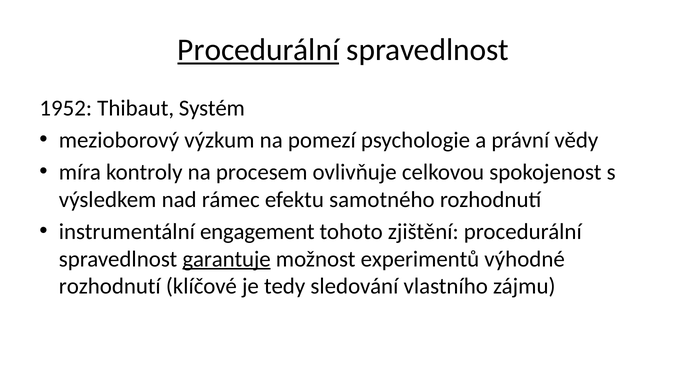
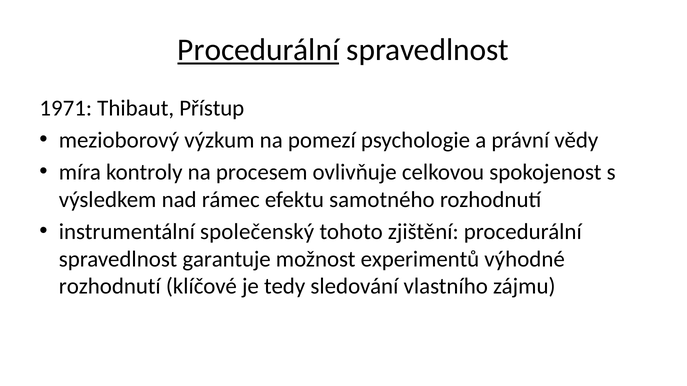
1952: 1952 -> 1971
Systém: Systém -> Přístup
engagement: engagement -> společenský
garantuje underline: present -> none
